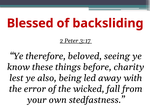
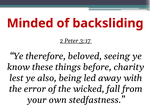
Blessed: Blessed -> Minded
